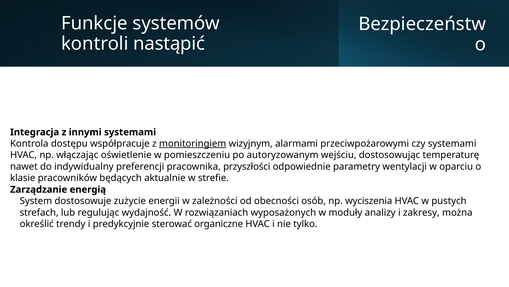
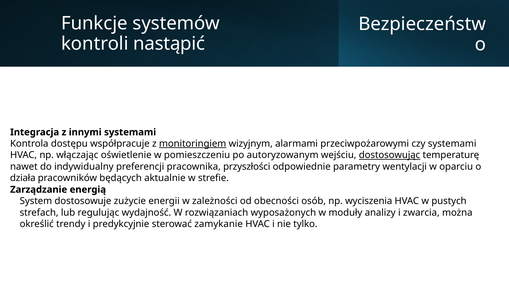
dostosowując underline: none -> present
klasie: klasie -> działa
zakresy: zakresy -> zwarcia
organiczne: organiczne -> zamykanie
